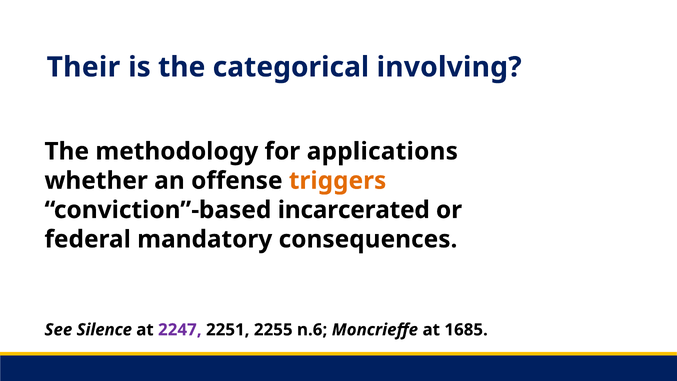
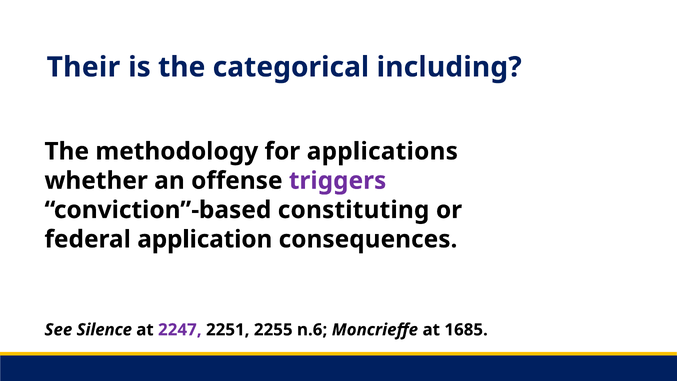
involving: involving -> including
triggers colour: orange -> purple
incarcerated: incarcerated -> constituting
mandatory: mandatory -> application
